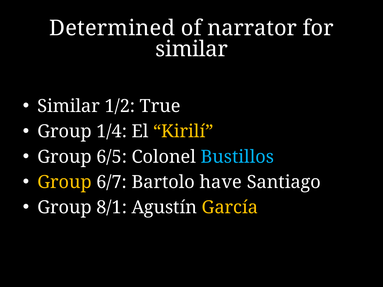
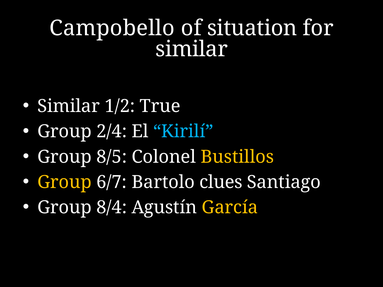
Determined: Determined -> Campobello
narrator: narrator -> situation
1/4: 1/4 -> 2/4
Kirilí colour: yellow -> light blue
6/5: 6/5 -> 8/5
Bustillos colour: light blue -> yellow
have: have -> clues
8/1: 8/1 -> 8/4
